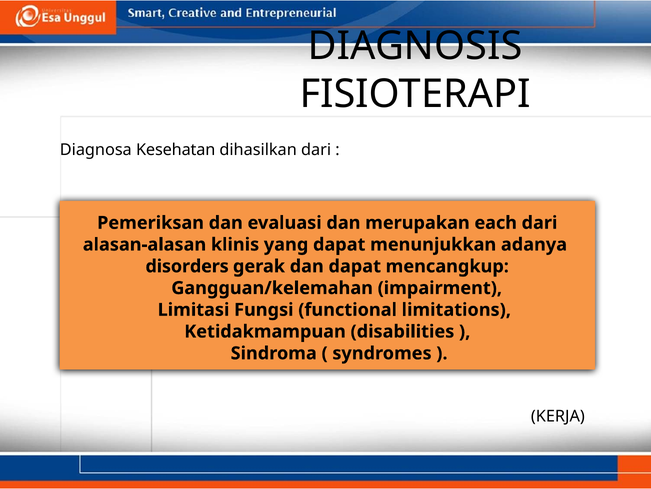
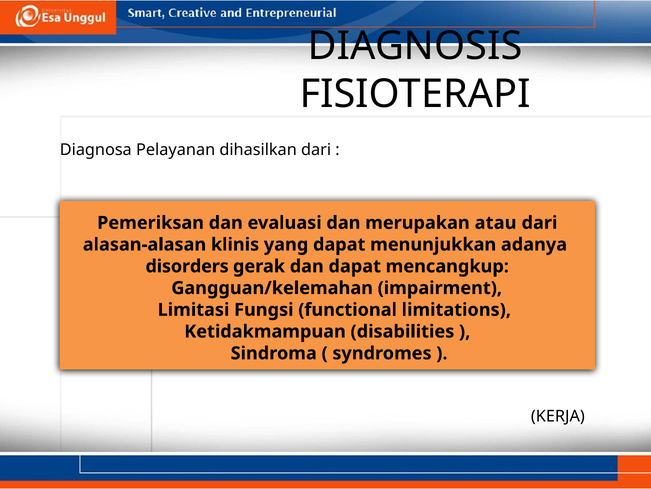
Kesehatan: Kesehatan -> Pelayanan
each: each -> atau
